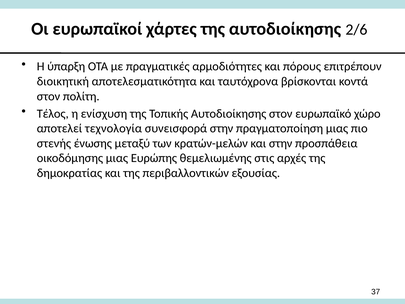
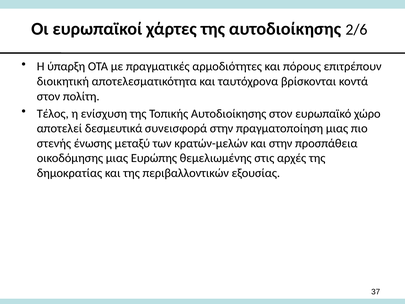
τεχνολογία: τεχνολογία -> δεσμευτικά
